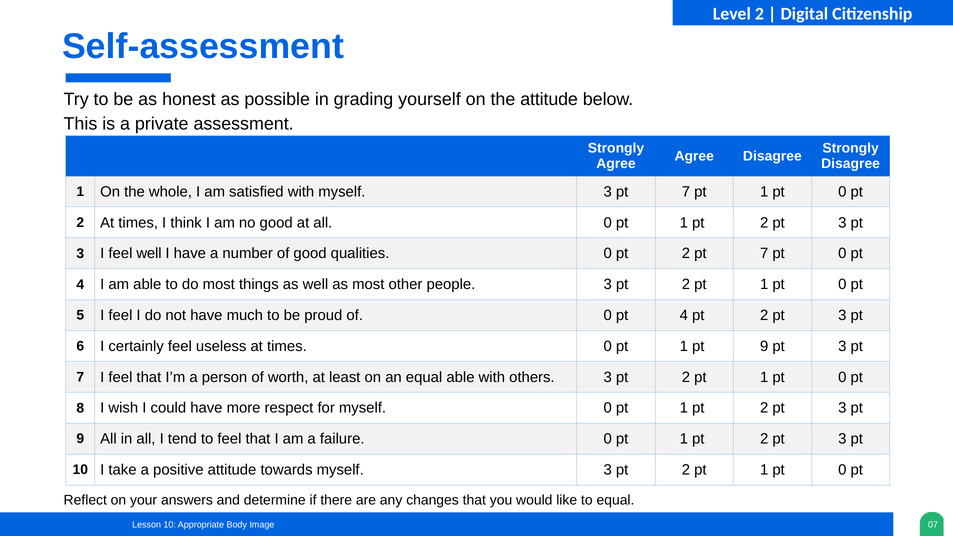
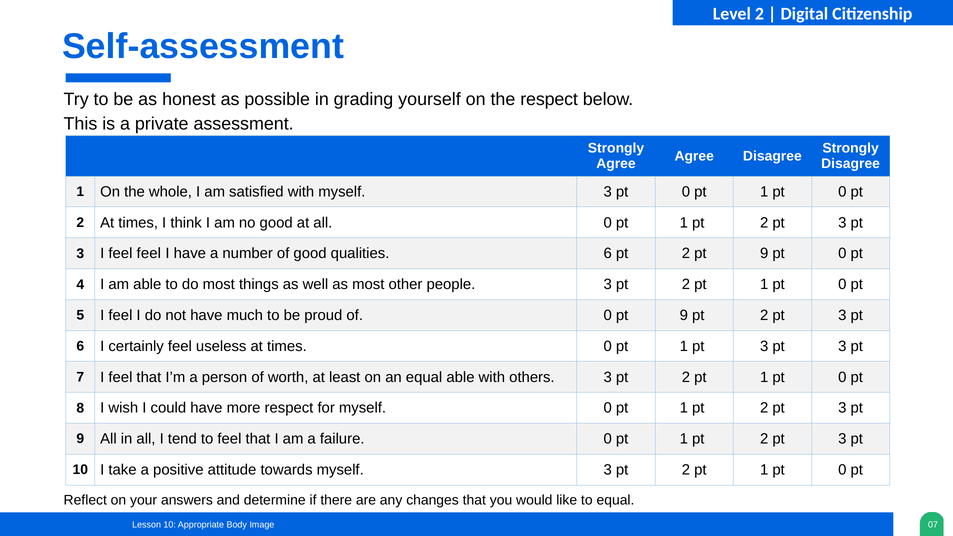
the attitude: attitude -> respect
myself 3 pt 7: 7 -> 0
feel well: well -> feel
qualities 0: 0 -> 6
2 pt 7: 7 -> 9
of 0 pt 4: 4 -> 9
1 pt 9: 9 -> 3
